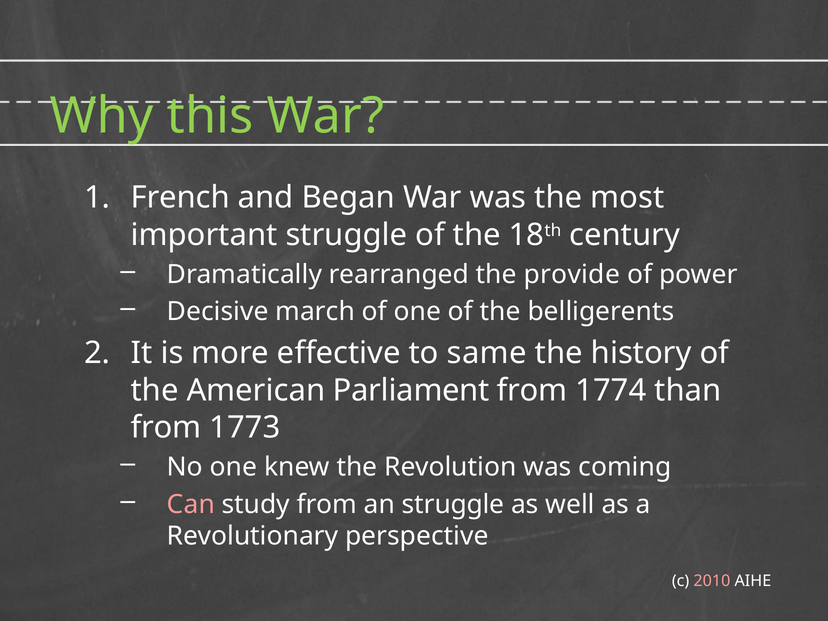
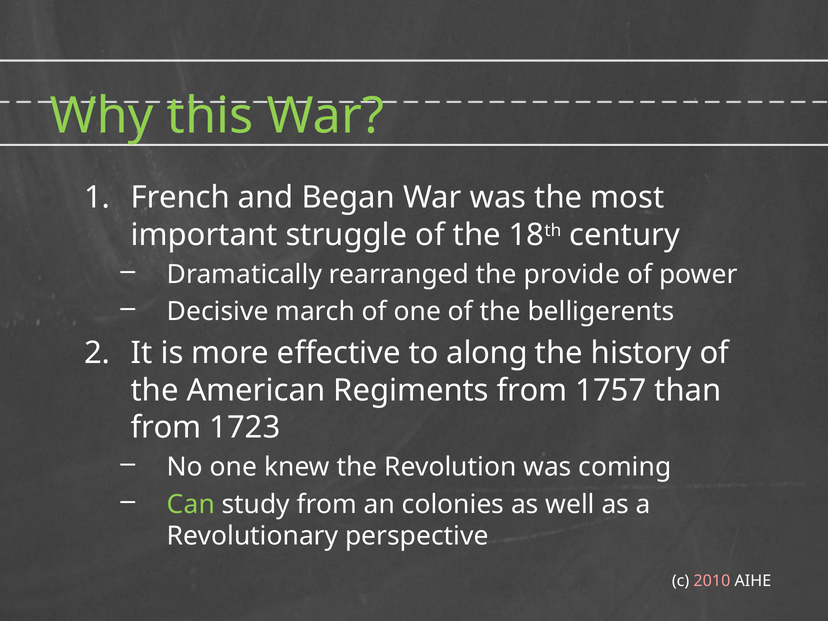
same: same -> along
Parliament: Parliament -> Regiments
1774: 1774 -> 1757
1773: 1773 -> 1723
Can colour: pink -> light green
an struggle: struggle -> colonies
